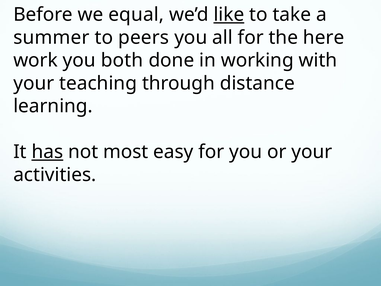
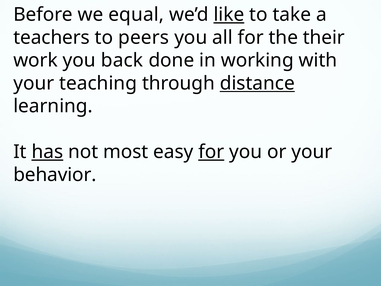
summer: summer -> teachers
here: here -> their
both: both -> back
distance underline: none -> present
for at (211, 152) underline: none -> present
activities: activities -> behavior
